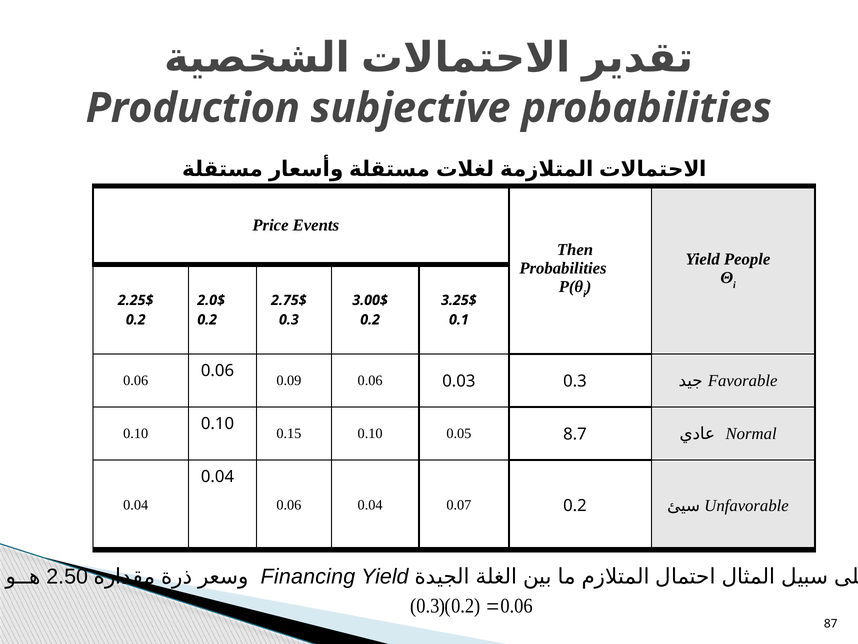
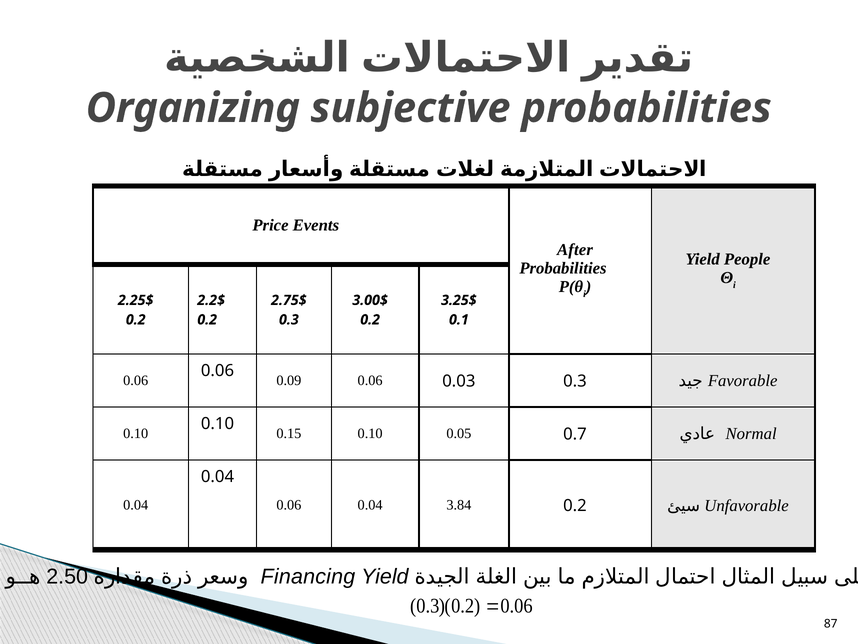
Production: Production -> Organizing
Then: Then -> After
2.0$: 2.0$ -> 2.2$
8.7: 8.7 -> 0.7
0.07: 0.07 -> 3.84
